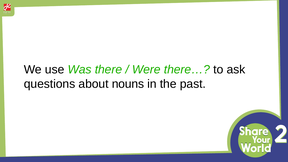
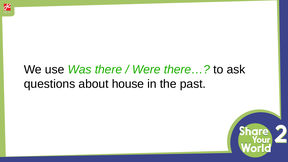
nouns: nouns -> house
